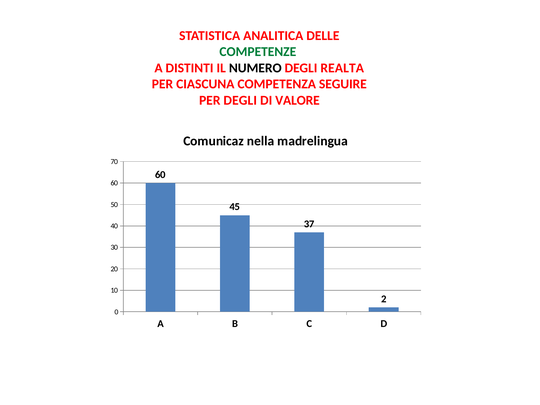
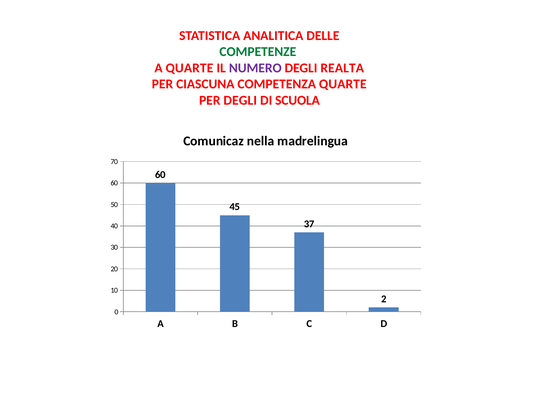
A DISTINTI: DISTINTI -> QUARTE
NUMERO colour: black -> purple
COMPETENZA SEGUIRE: SEGUIRE -> QUARTE
VALORE: VALORE -> SCUOLA
